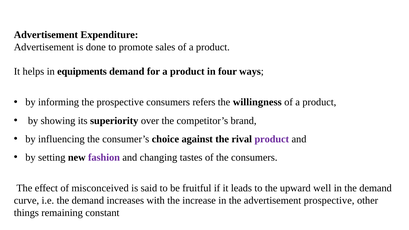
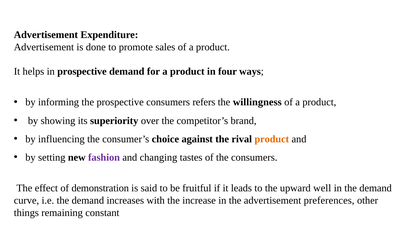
in equipments: equipments -> prospective
product at (272, 139) colour: purple -> orange
misconceived: misconceived -> demonstration
advertisement prospective: prospective -> preferences
